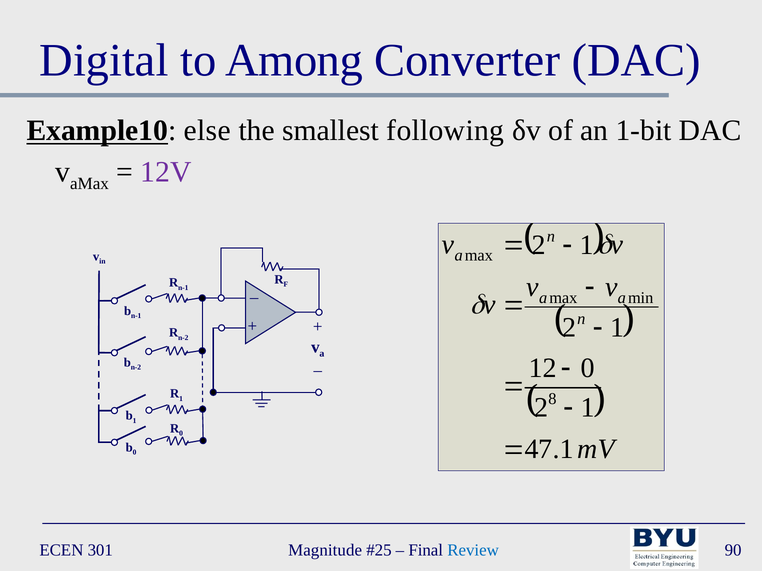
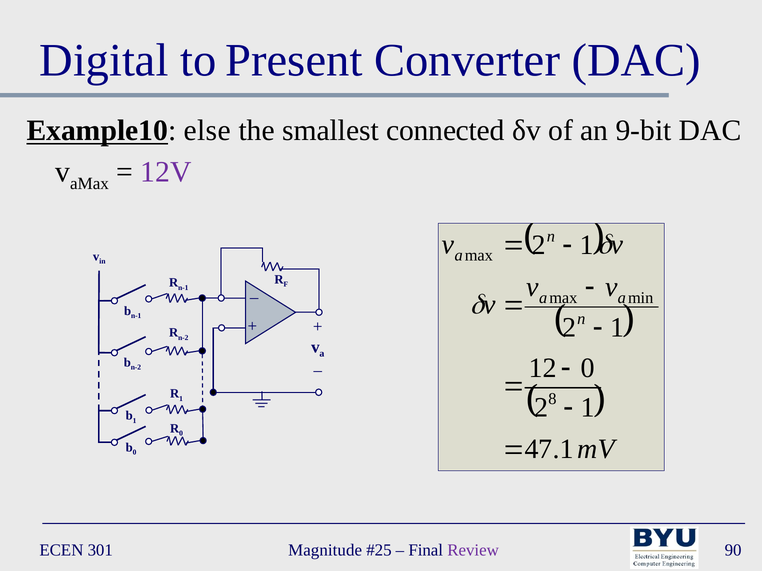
Among: Among -> Present
following: following -> connected
1-bit: 1-bit -> 9-bit
Review colour: blue -> purple
